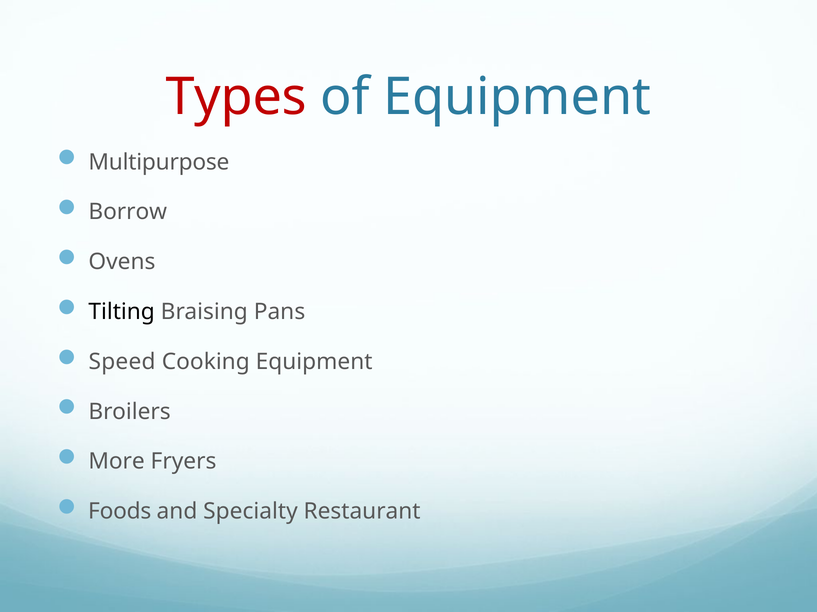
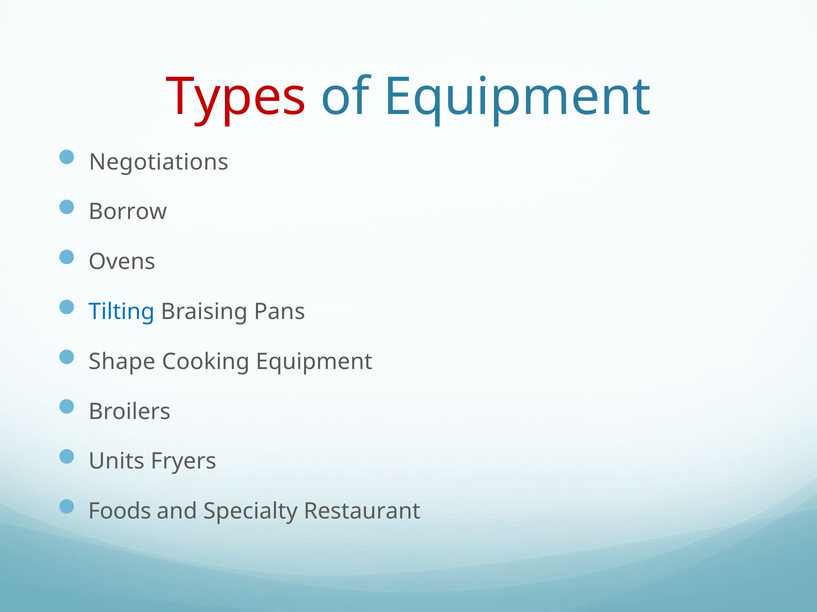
Multipurpose: Multipurpose -> Negotiations
Tilting colour: black -> blue
Speed: Speed -> Shape
More: More -> Units
